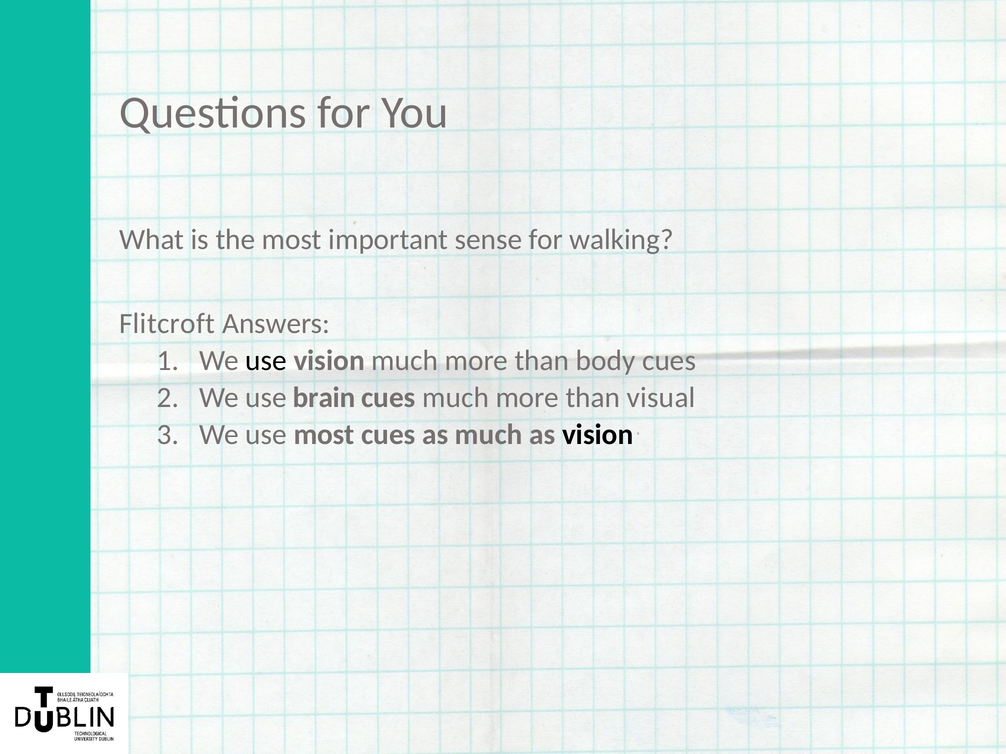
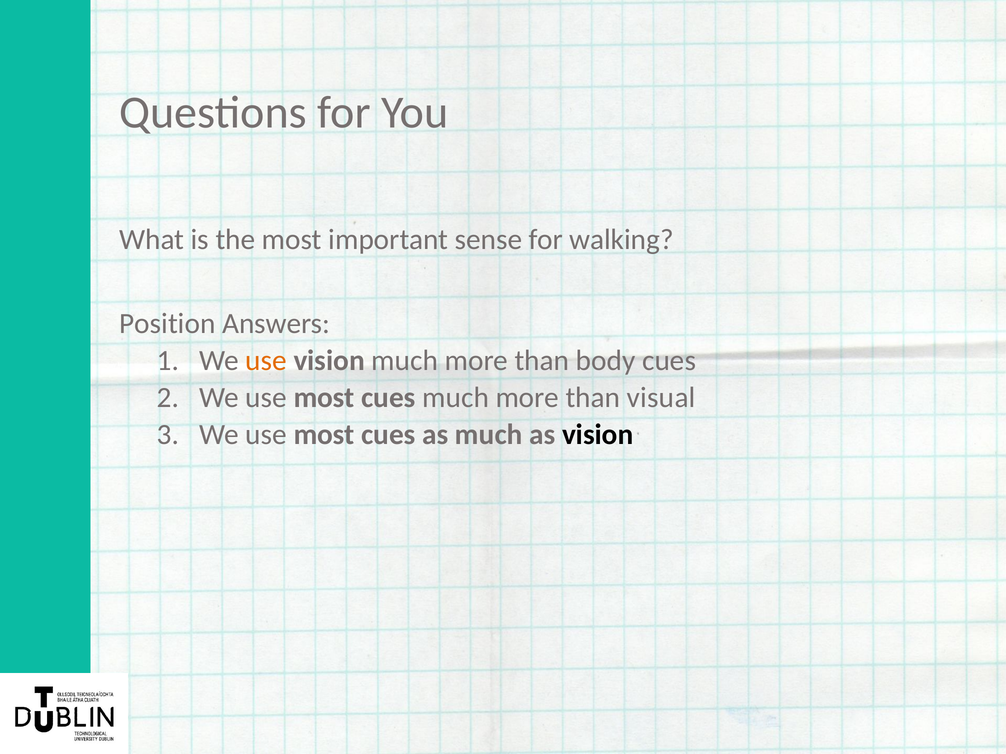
Flitcroft: Flitcroft -> Position
use at (266, 361) colour: black -> orange
brain at (324, 398): brain -> most
